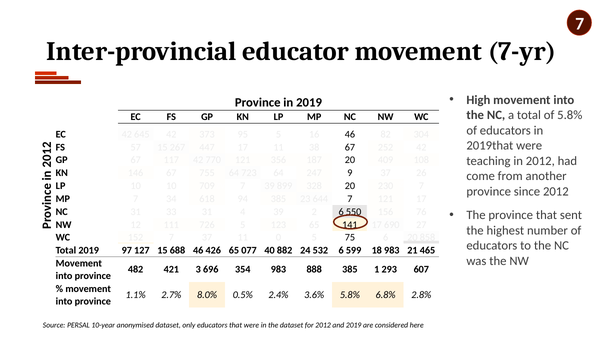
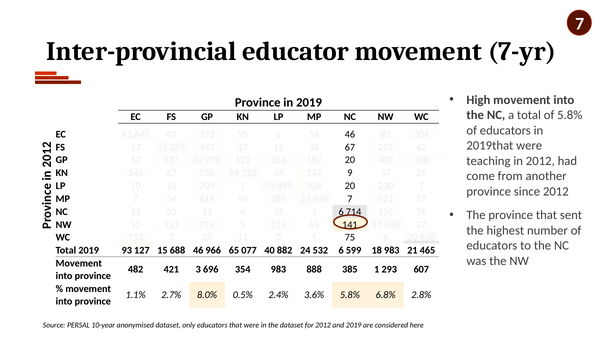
550: 550 -> 714
97: 97 -> 93
426: 426 -> 966
